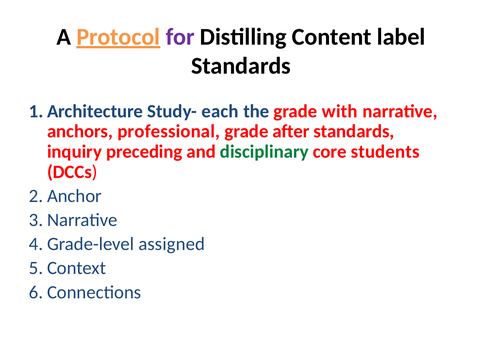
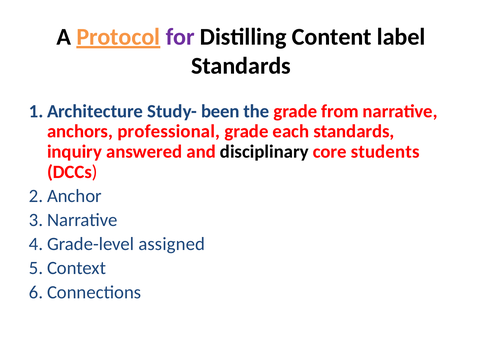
each: each -> been
with: with -> from
after: after -> each
preceding: preceding -> answered
disciplinary colour: green -> black
